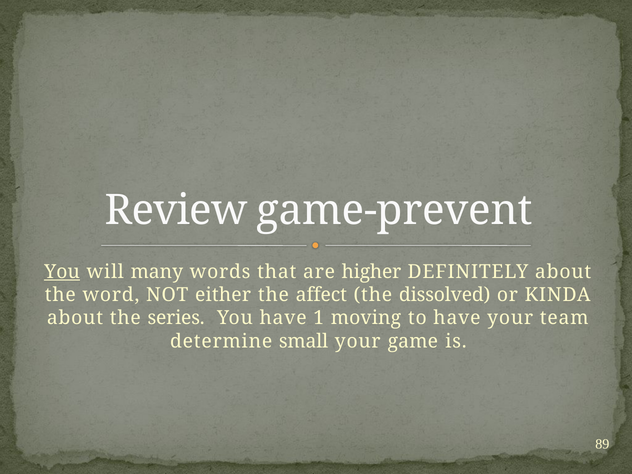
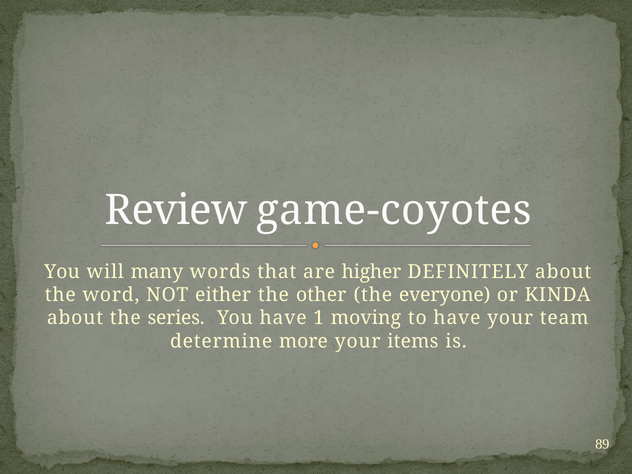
game-prevent: game-prevent -> game-coyotes
You at (62, 272) underline: present -> none
affect: affect -> other
dissolved: dissolved -> everyone
small: small -> more
game: game -> items
